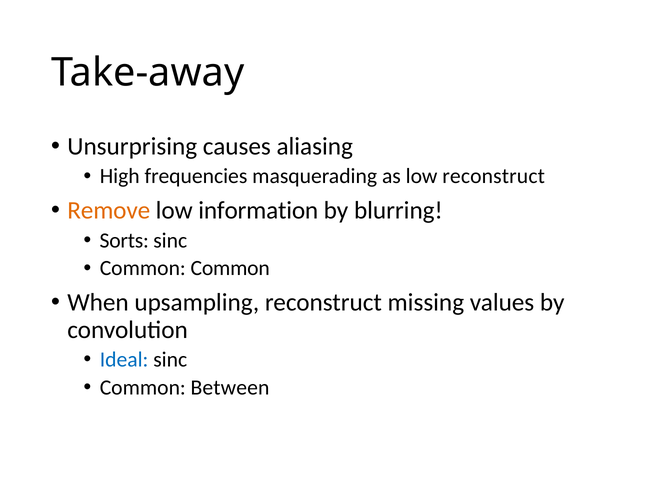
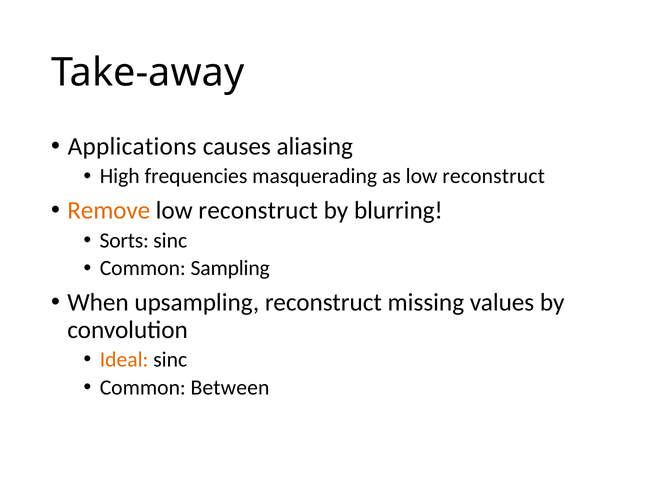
Unsurprising: Unsurprising -> Applications
information at (258, 210): information -> reconstruct
Common Common: Common -> Sampling
Ideal colour: blue -> orange
